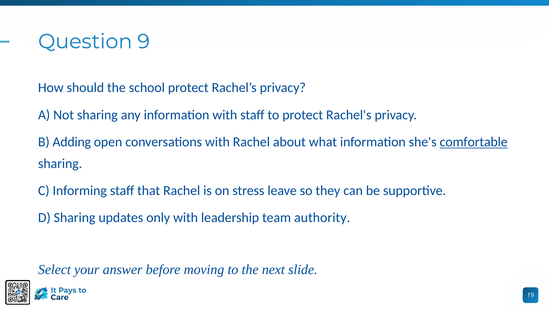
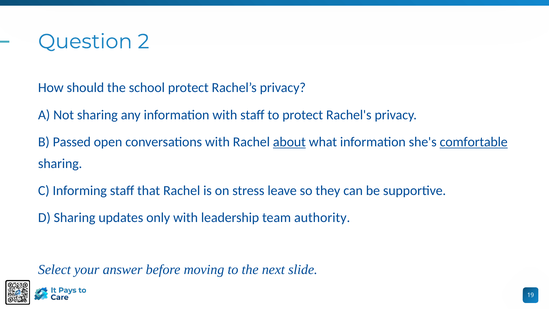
9: 9 -> 2
Adding: Adding -> Passed
about underline: none -> present
